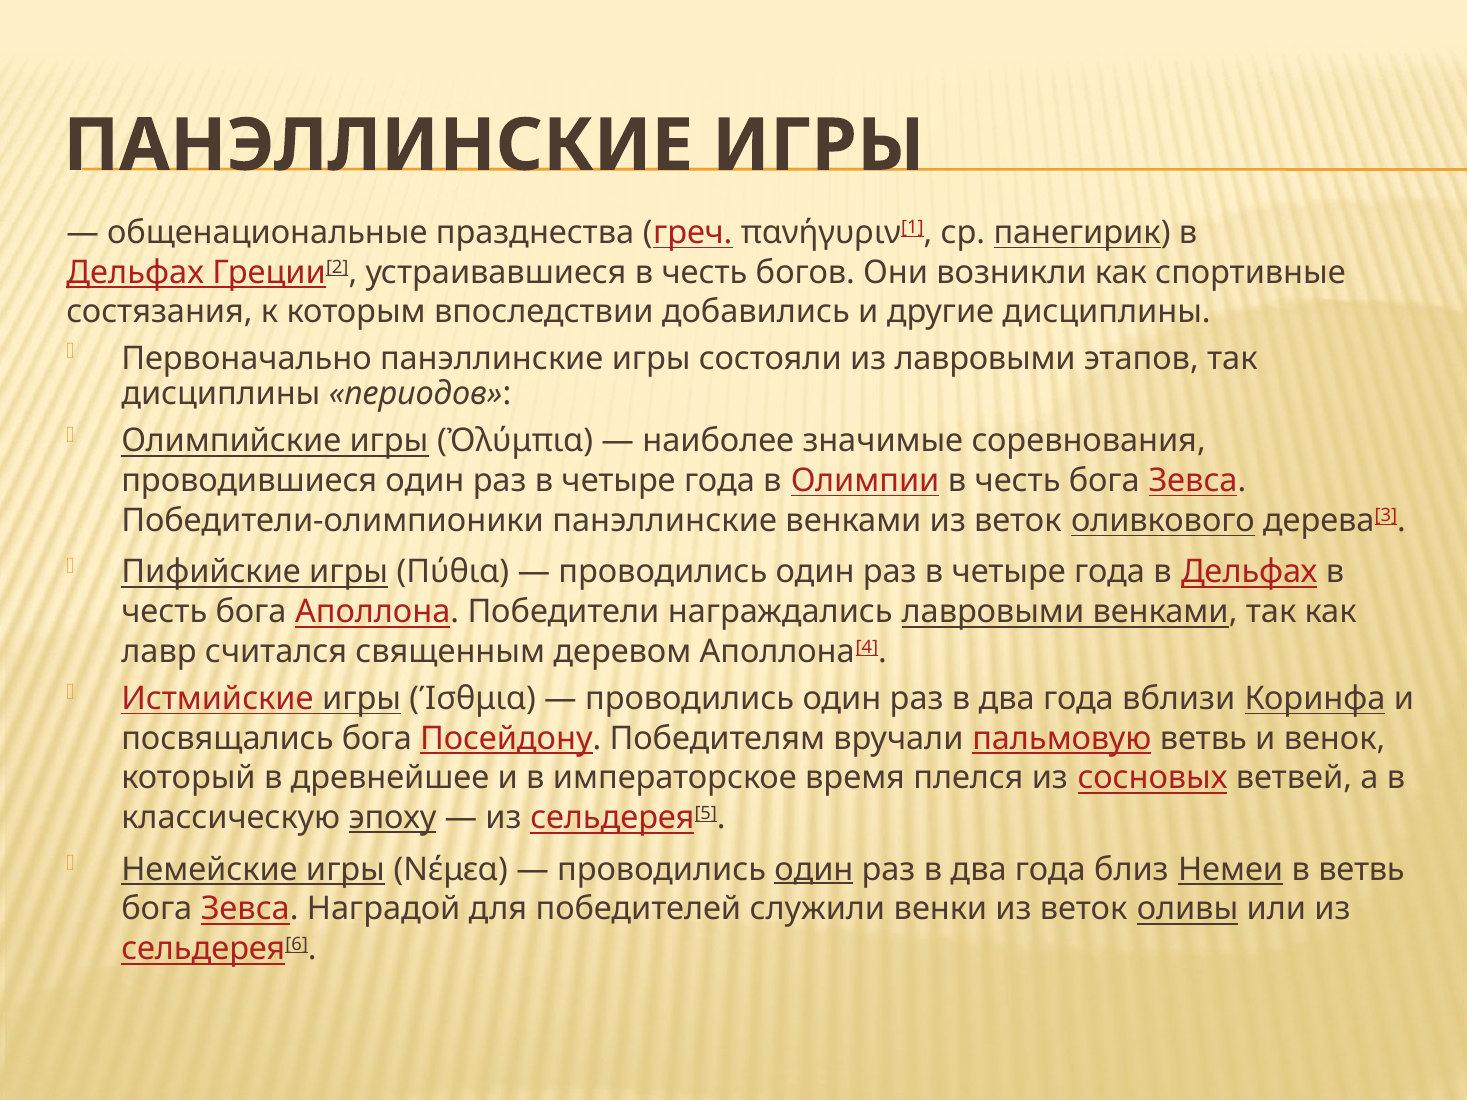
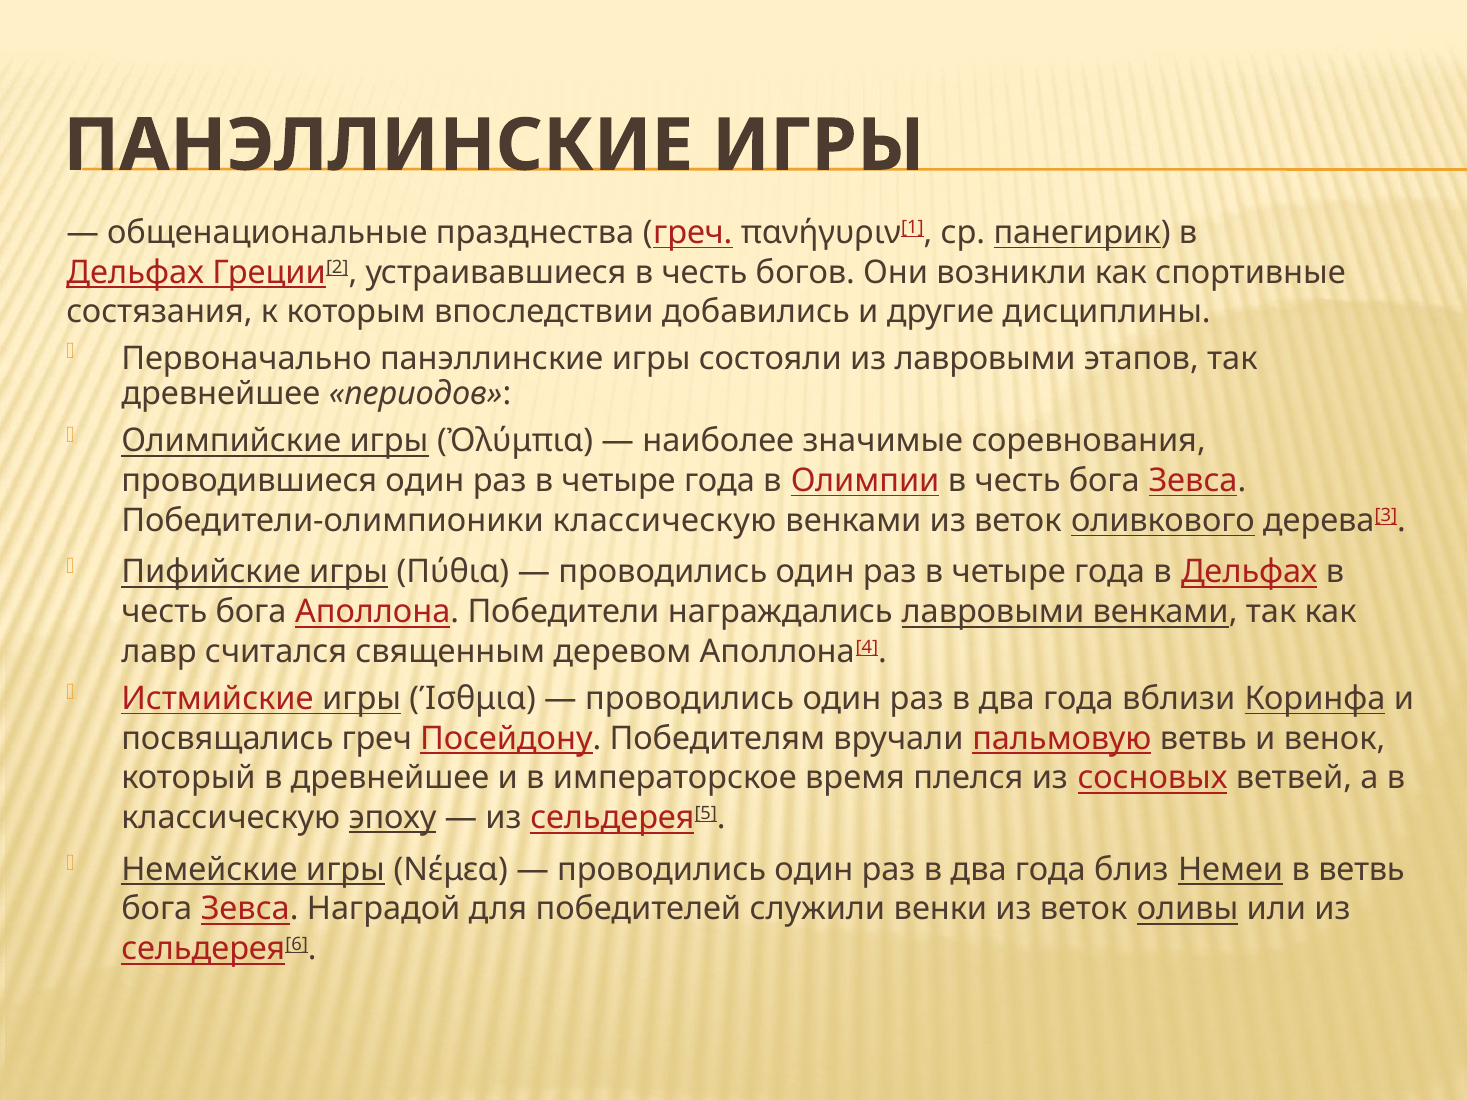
дисциплины at (221, 394): дисциплины -> древнейшее
Победители-олимпионики панэллинские: панэллинские -> классическую
посвящались бога: бога -> греч
один at (814, 870) underline: present -> none
